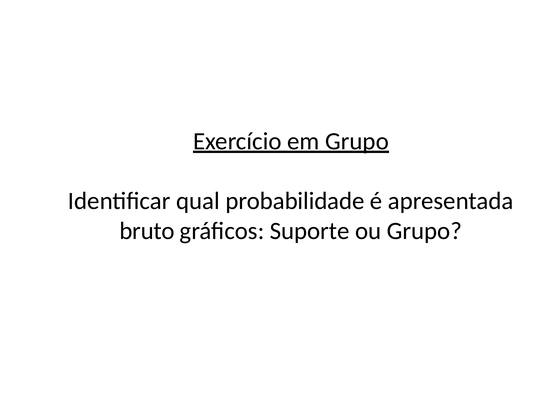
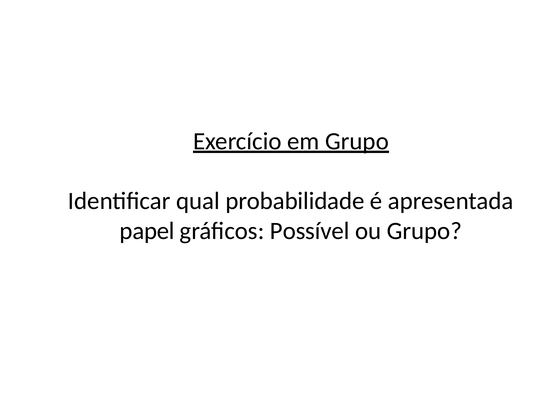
bruto: bruto -> papel
Suporte: Suporte -> Possível
